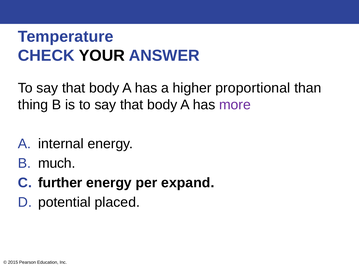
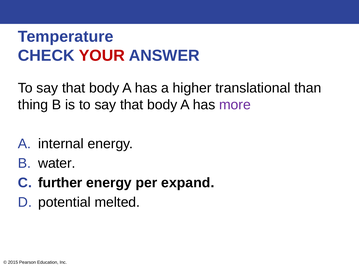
YOUR colour: black -> red
proportional: proportional -> translational
much: much -> water
placed: placed -> melted
